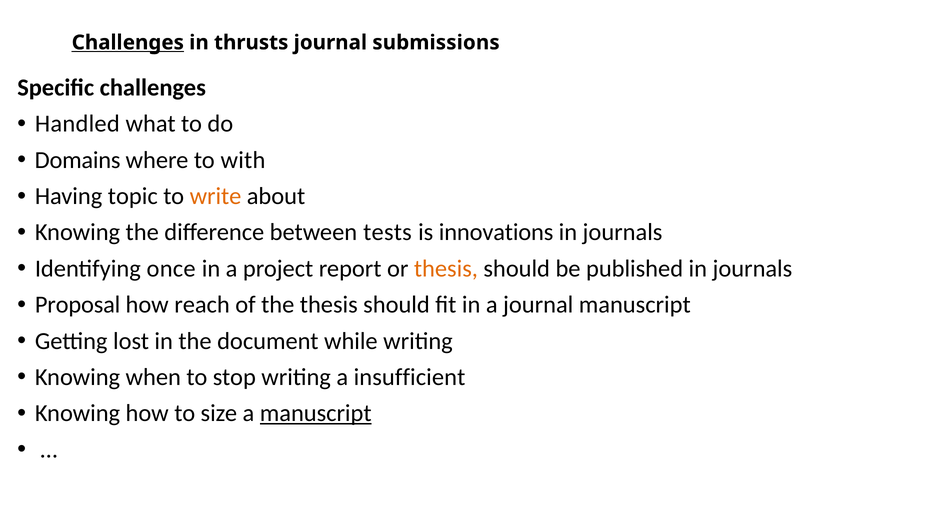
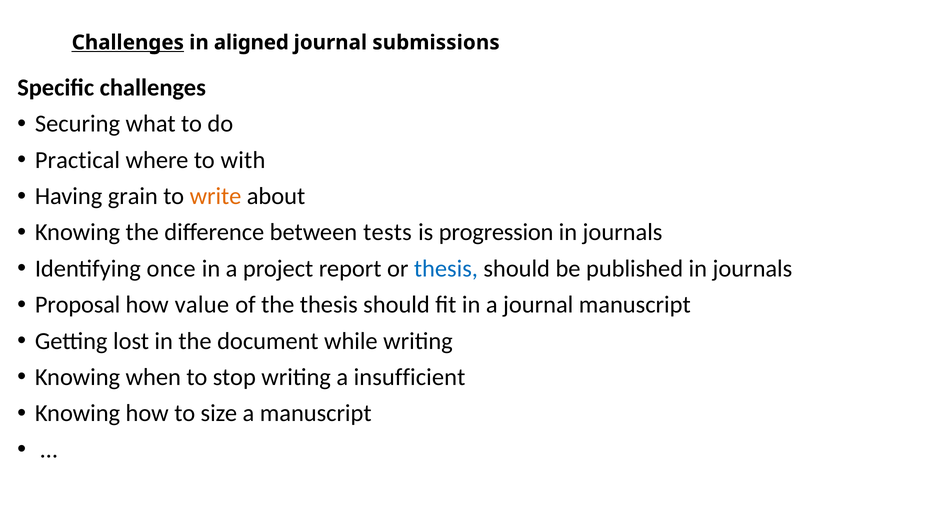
thrusts: thrusts -> aligned
Handled: Handled -> Securing
Domains: Domains -> Practical
topic: topic -> grain
innovations: innovations -> progression
thesis at (446, 269) colour: orange -> blue
reach: reach -> value
manuscript at (316, 414) underline: present -> none
